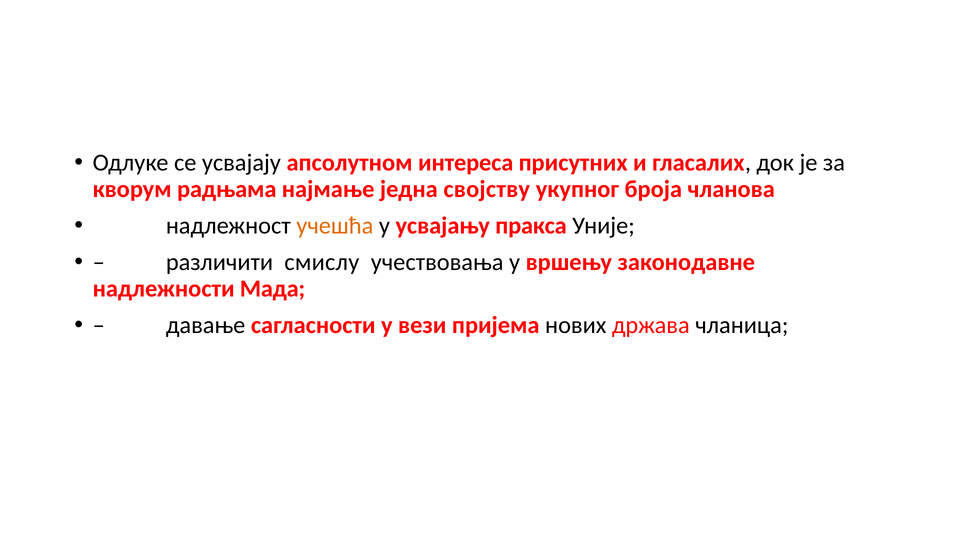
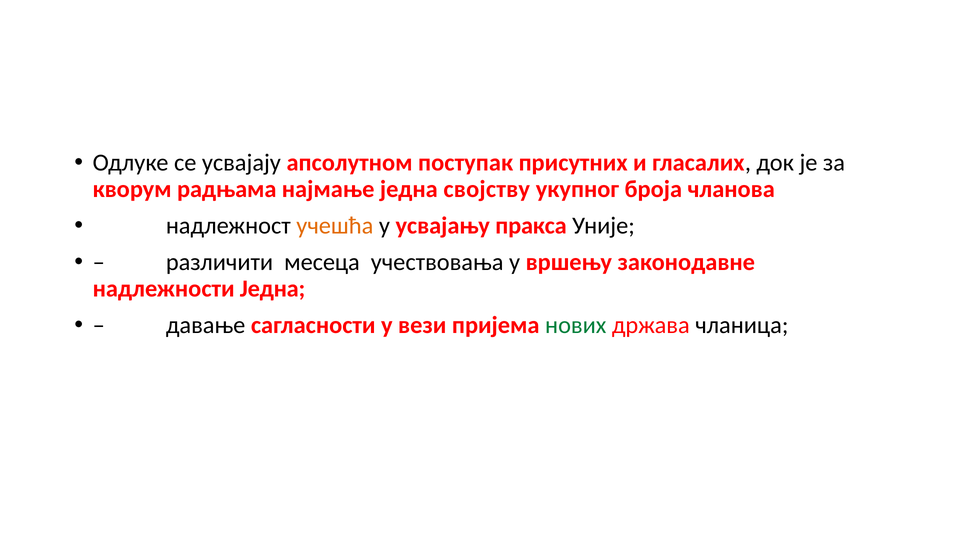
интереса: интереса -> поступак
смислу: смислу -> месеца
надлежности Мада: Мада -> Једна
нових colour: black -> green
